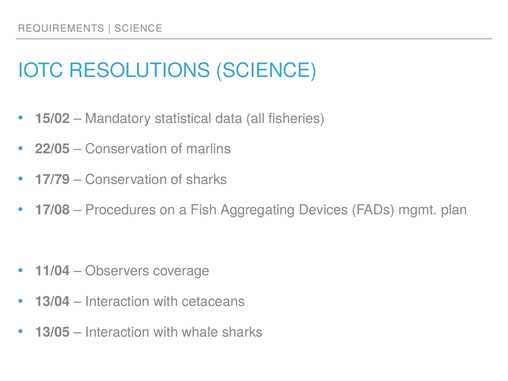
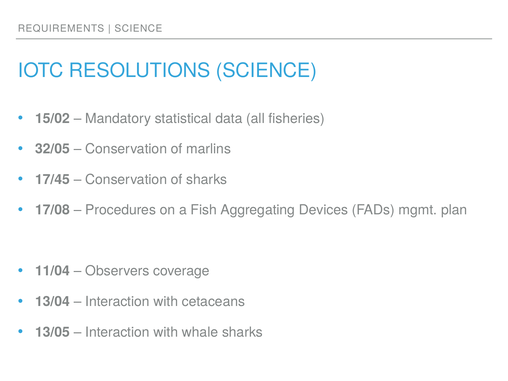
22/05: 22/05 -> 32/05
17/79: 17/79 -> 17/45
